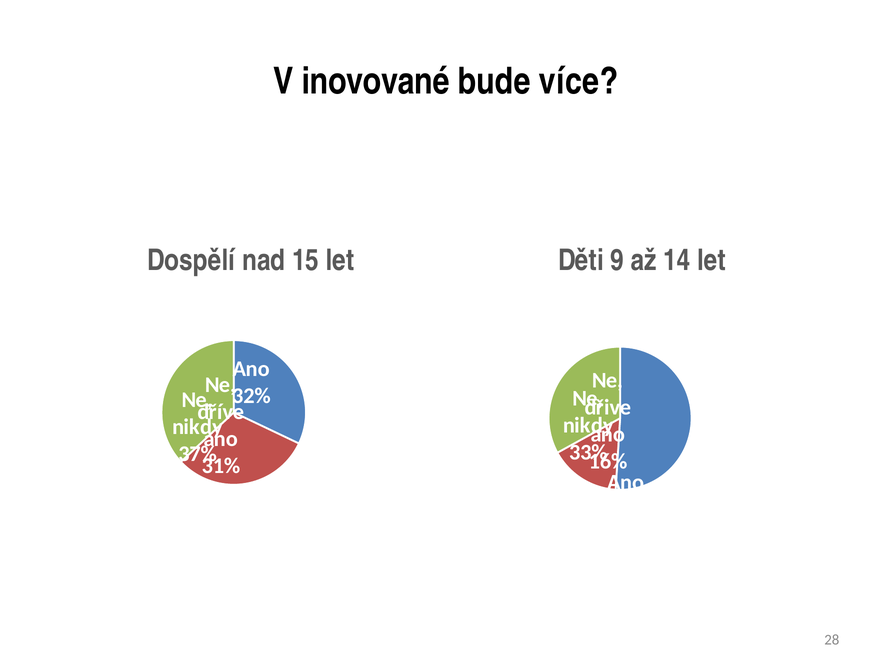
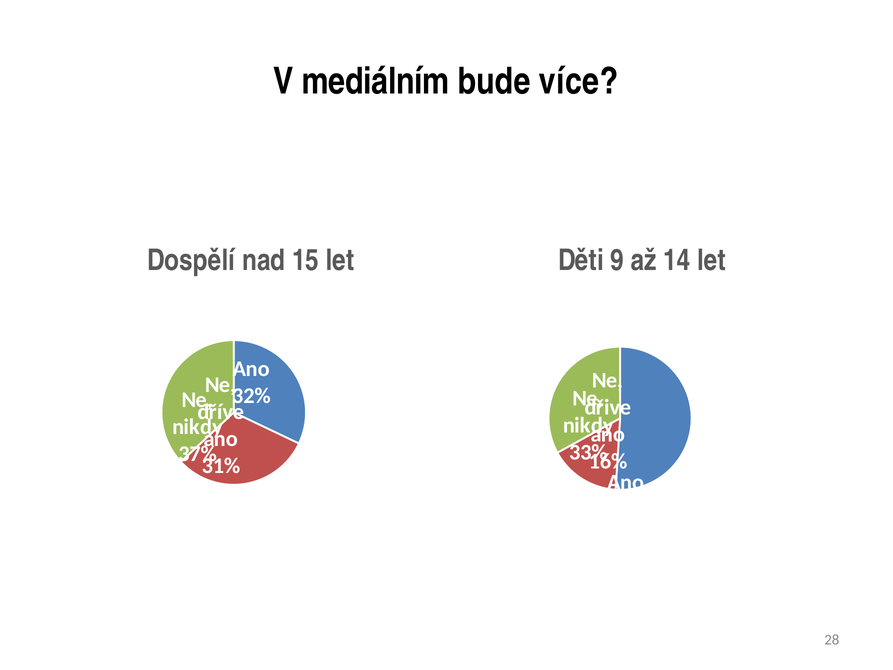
inovované: inovované -> mediálním
